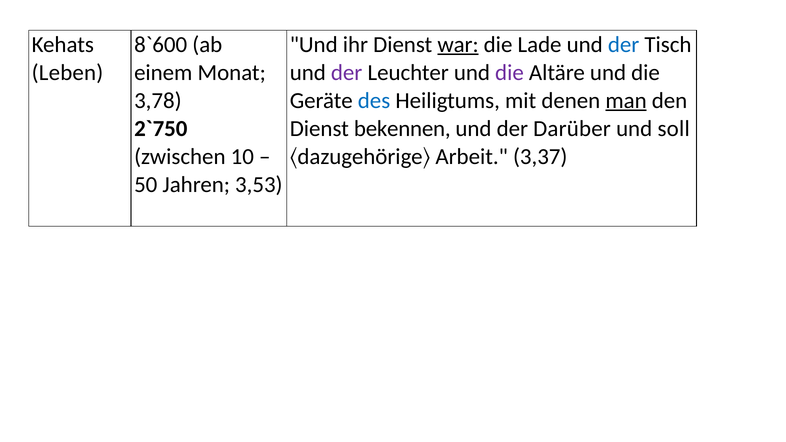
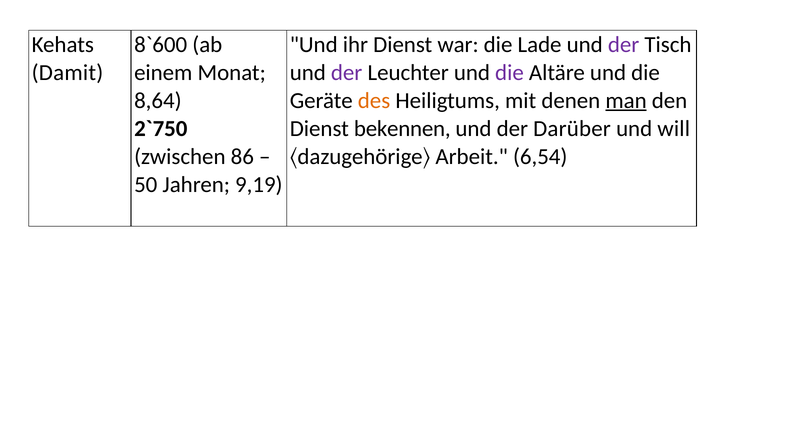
war underline: present -> none
der at (624, 45) colour: blue -> purple
Leben: Leben -> Damit
3,78: 3,78 -> 8,64
des colour: blue -> orange
soll: soll -> will
10: 10 -> 86
3,37: 3,37 -> 6,54
3,53: 3,53 -> 9,19
